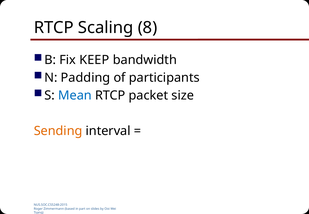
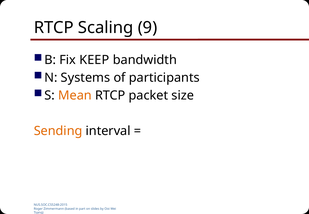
8: 8 -> 9
Padding: Padding -> Systems
Mean colour: blue -> orange
